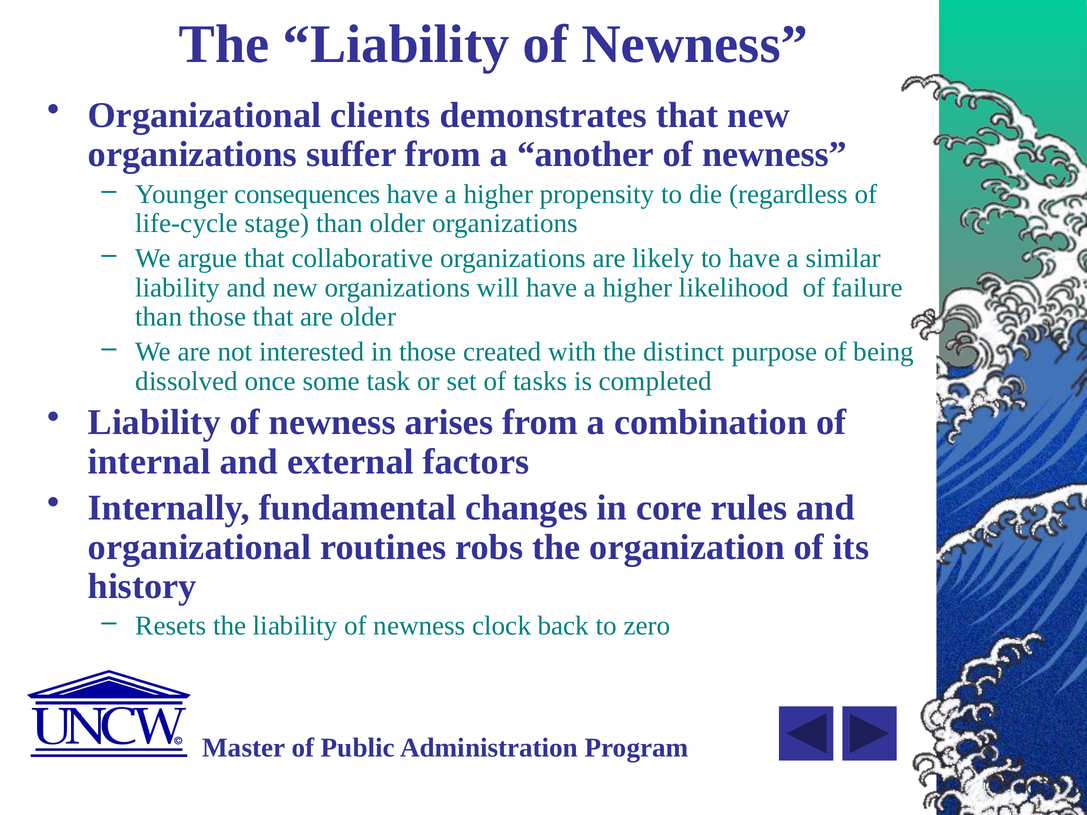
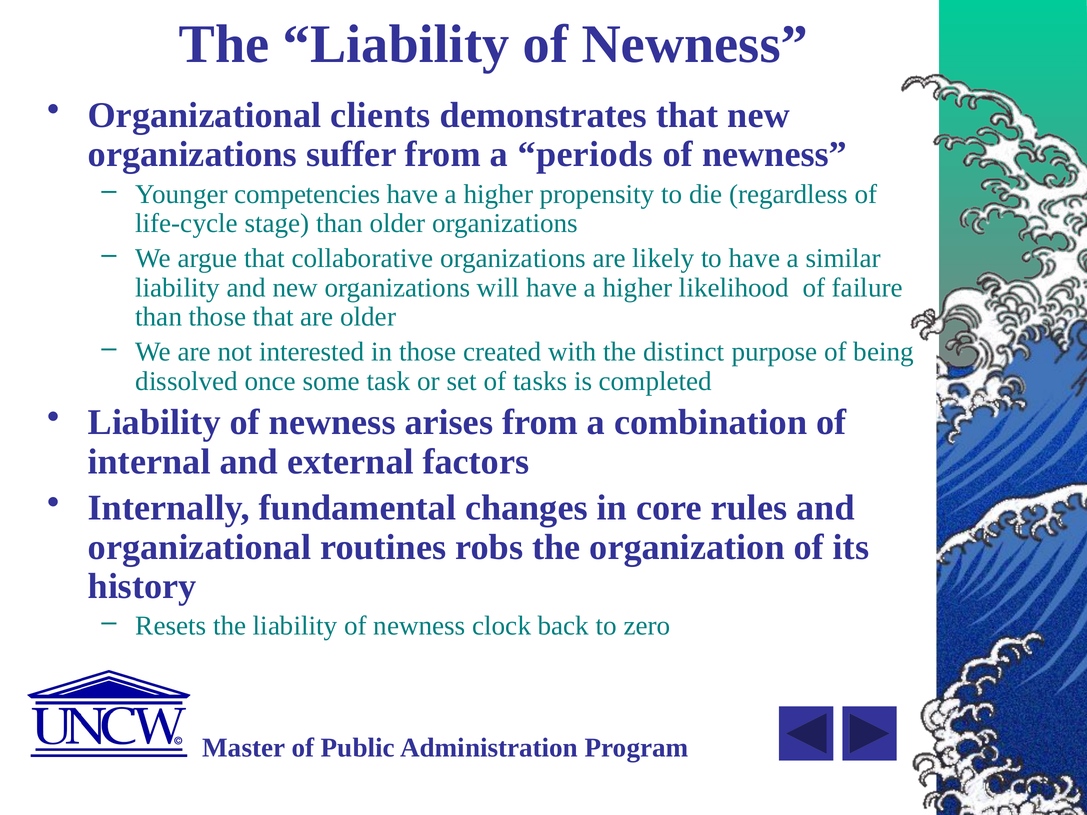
another: another -> periods
consequences: consequences -> competencies
